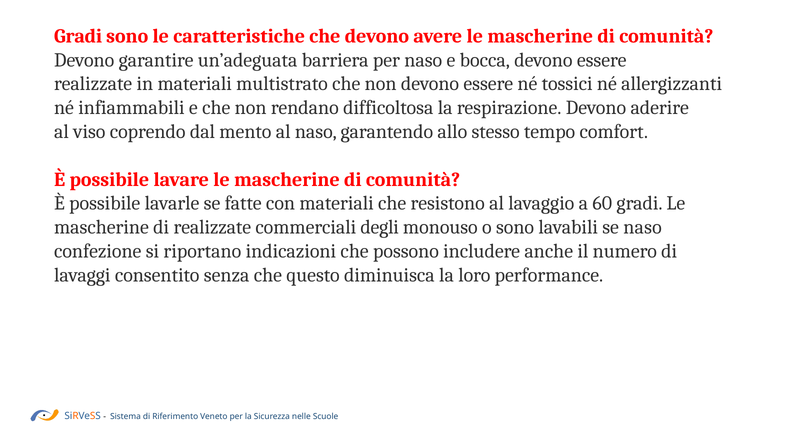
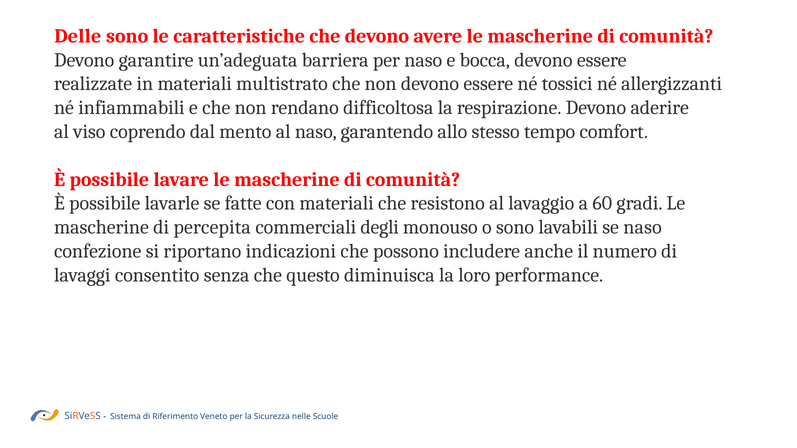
Gradi at (78, 36): Gradi -> Delle
di realizzate: realizzate -> percepita
